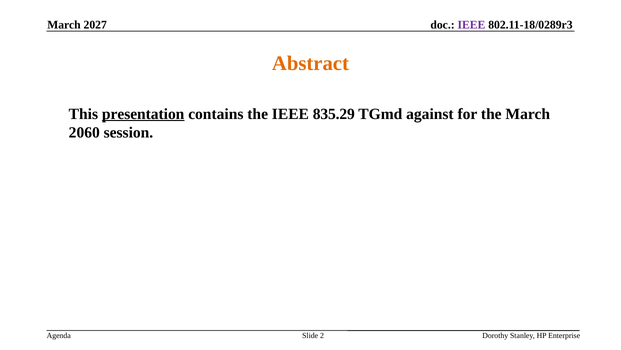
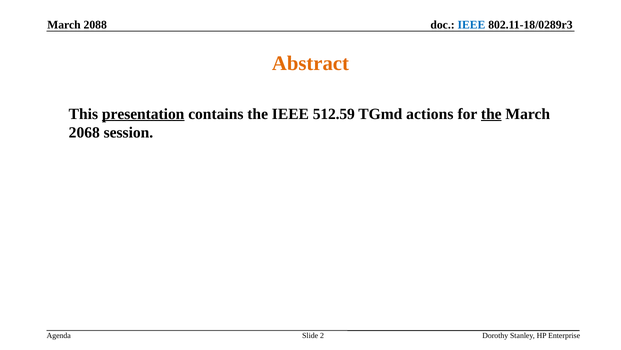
2027: 2027 -> 2088
IEEE at (471, 25) colour: purple -> blue
835.29: 835.29 -> 512.59
against: against -> actions
the at (491, 114) underline: none -> present
2060: 2060 -> 2068
